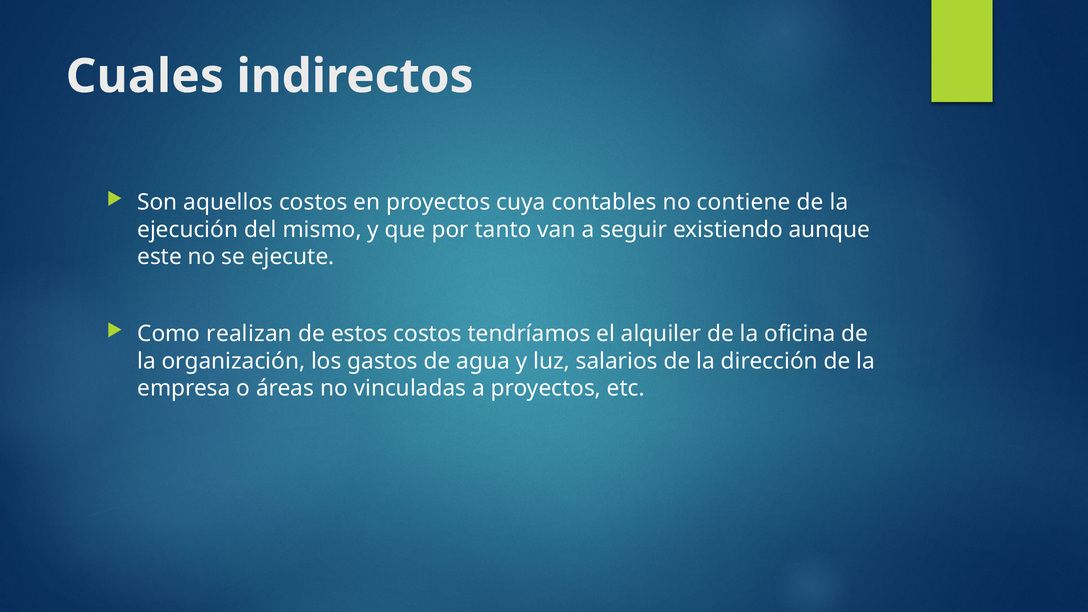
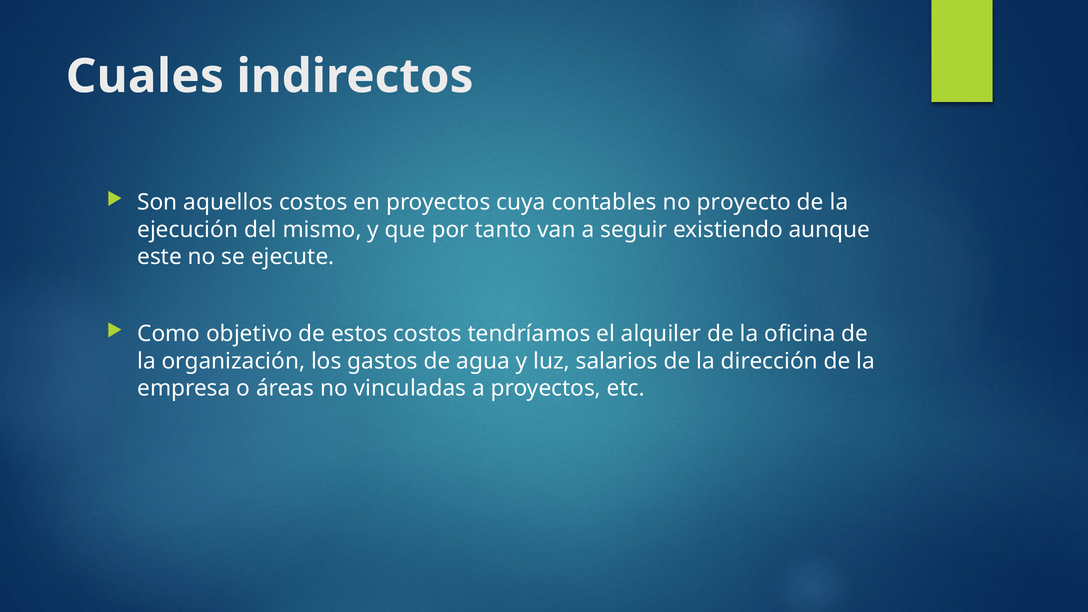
contiene: contiene -> proyecto
realizan: realizan -> objetivo
